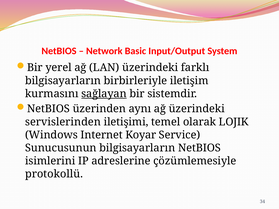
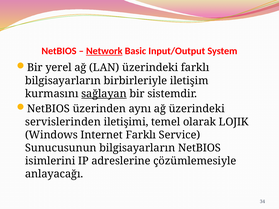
Network underline: none -> present
Internet Koyar: Koyar -> Farklı
protokollü: protokollü -> anlayacağı
